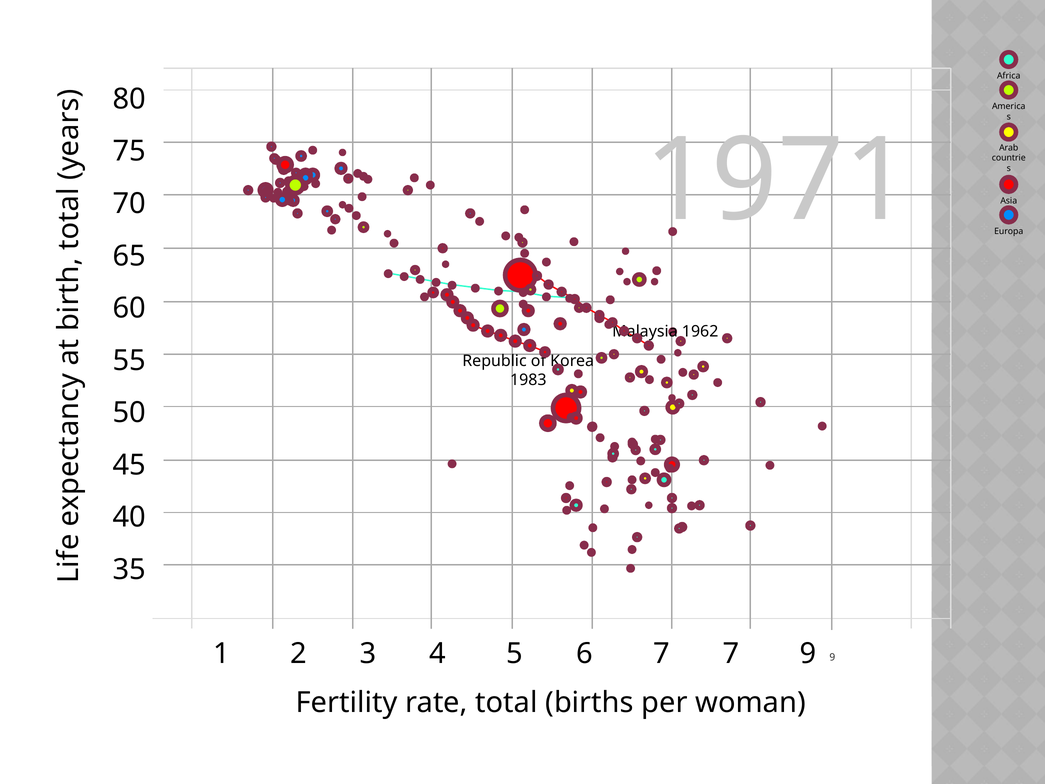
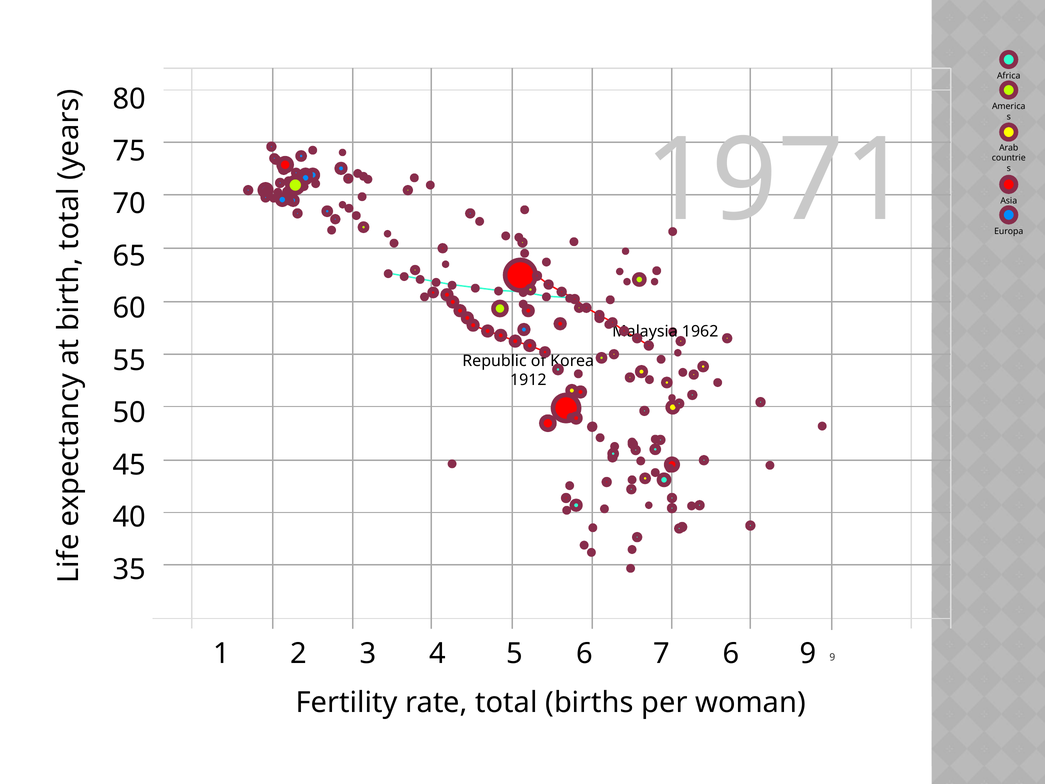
1983: 1983 -> 1912
7 7: 7 -> 6
